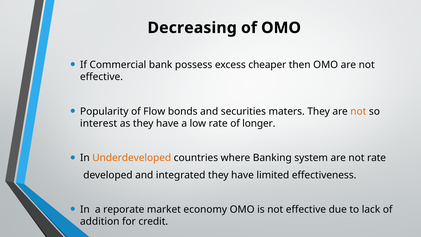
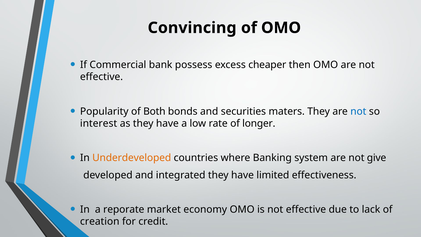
Decreasing: Decreasing -> Convincing
Flow: Flow -> Both
not at (358, 111) colour: orange -> blue
not rate: rate -> give
addition: addition -> creation
